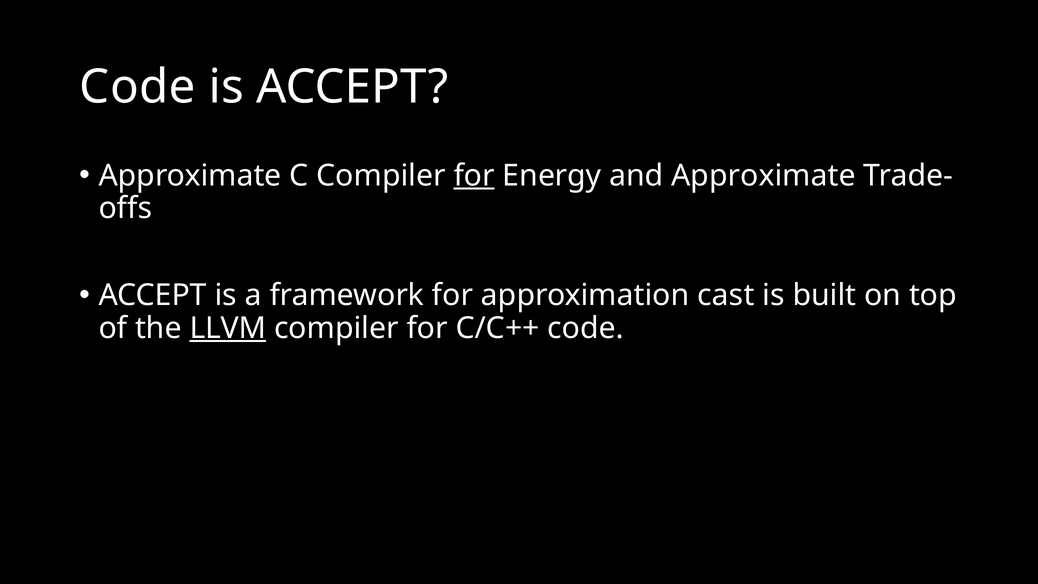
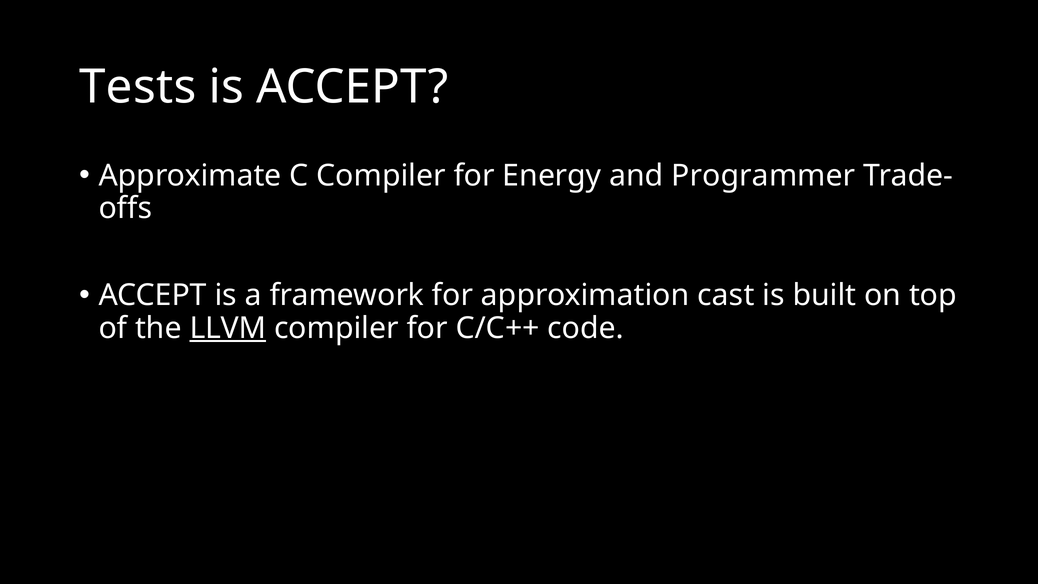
Code at (138, 87): Code -> Tests
for at (474, 175) underline: present -> none
and Approximate: Approximate -> Programmer
